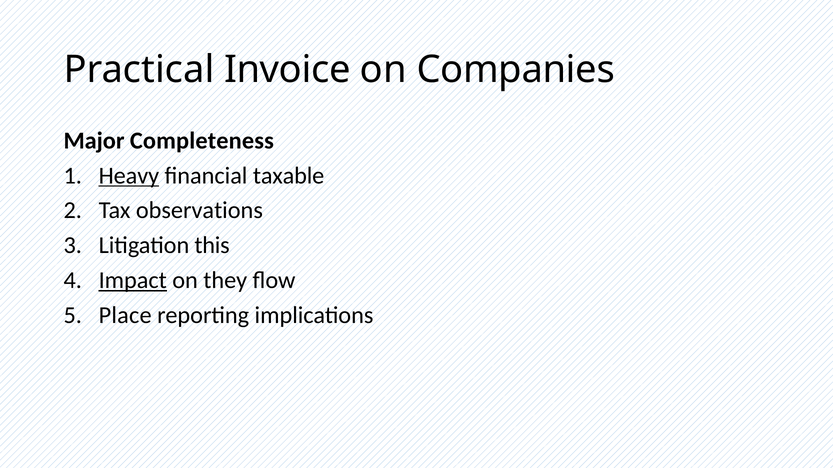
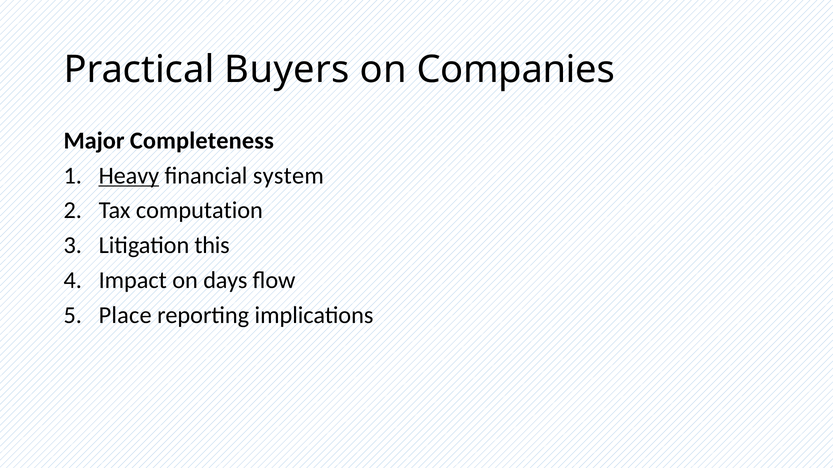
Invoice: Invoice -> Buyers
taxable: taxable -> system
observations: observations -> computation
Impact underline: present -> none
they: they -> days
